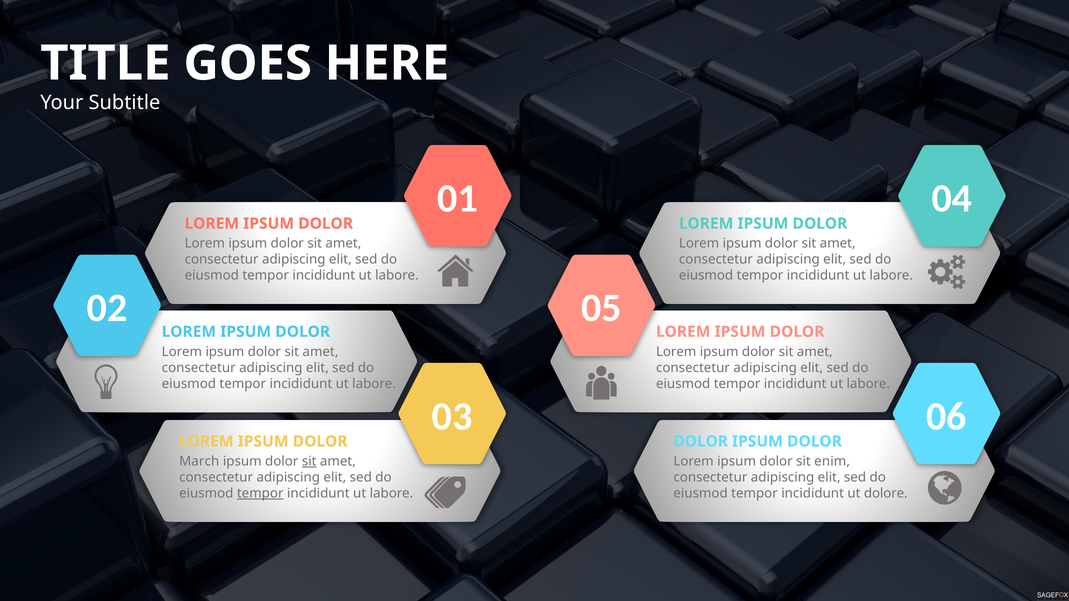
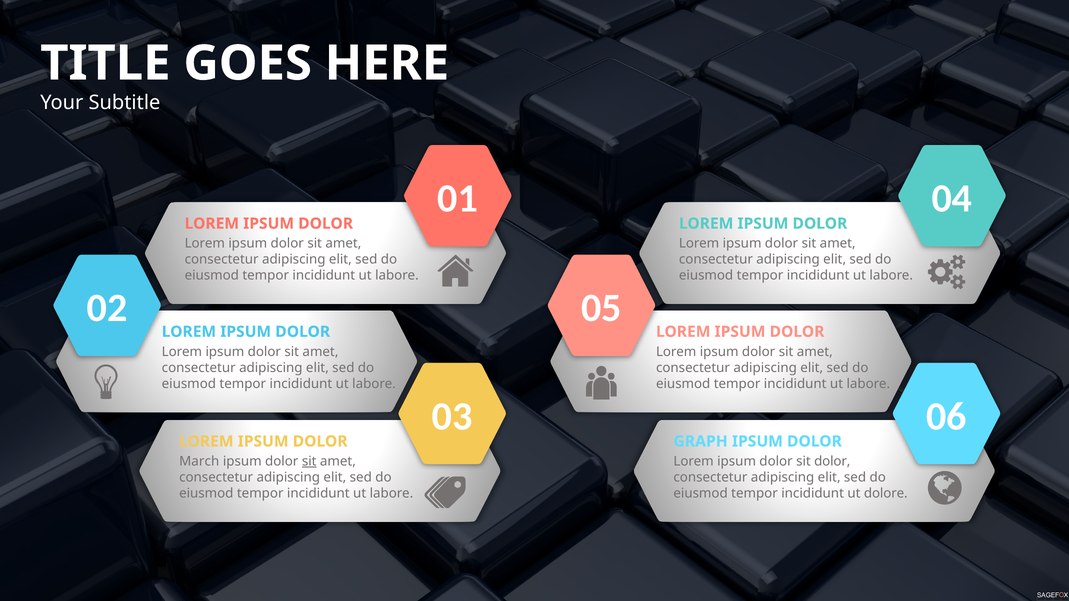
DOLOR at (701, 442): DOLOR -> GRAPH
sit enim: enim -> dolor
tempor at (260, 494) underline: present -> none
